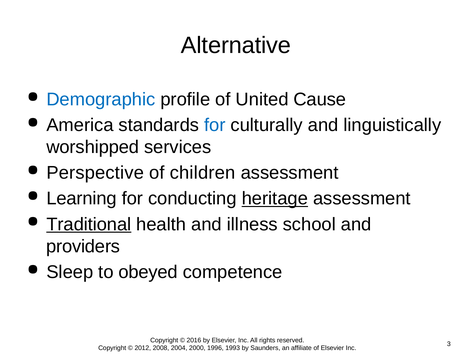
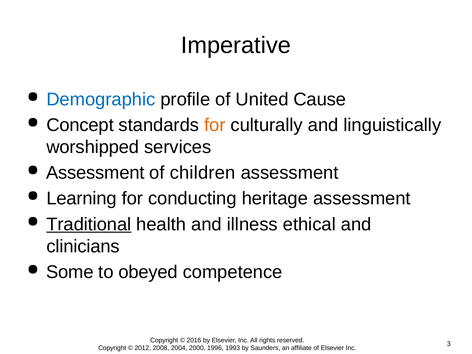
Alternative: Alternative -> Imperative
America: America -> Concept
for at (215, 125) colour: blue -> orange
Perspective at (95, 173): Perspective -> Assessment
heritage underline: present -> none
school: school -> ethical
providers: providers -> clinicians
Sleep: Sleep -> Some
